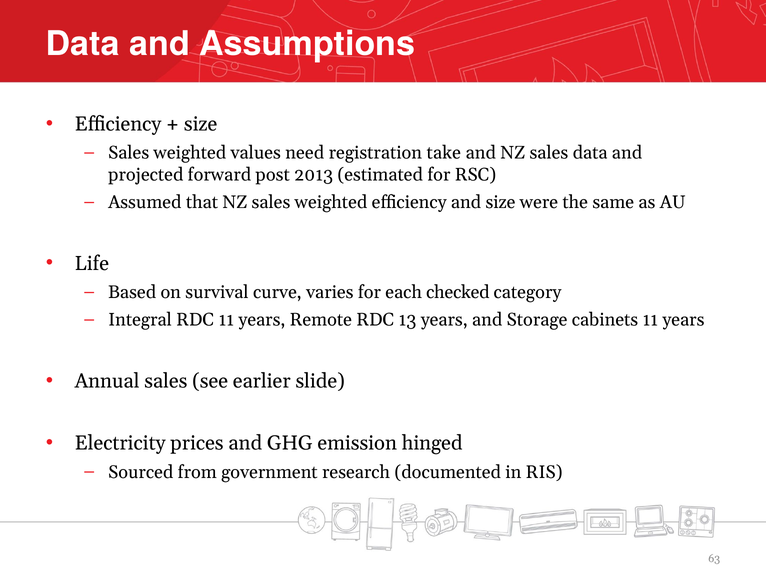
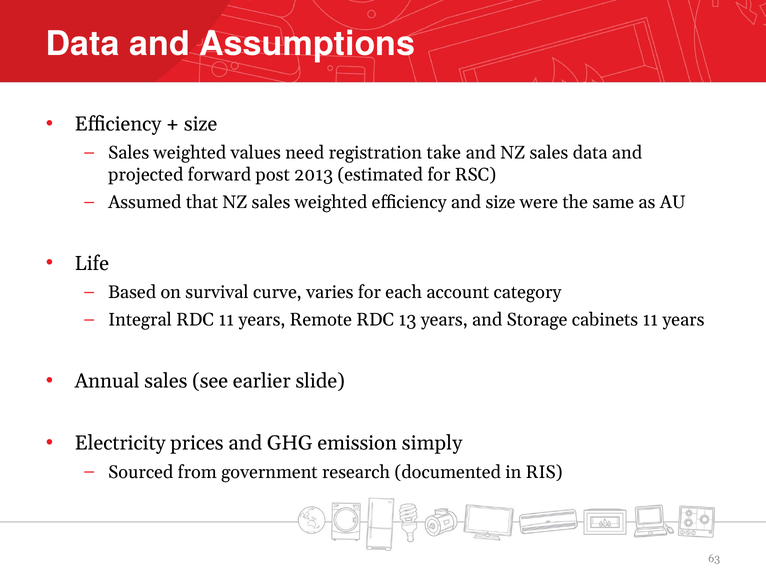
checked: checked -> account
hinged: hinged -> simply
